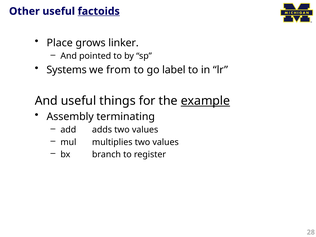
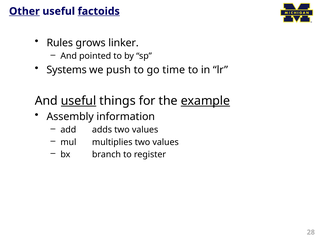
Other underline: none -> present
Place: Place -> Rules
from: from -> push
label: label -> time
useful at (79, 101) underline: none -> present
terminating: terminating -> information
